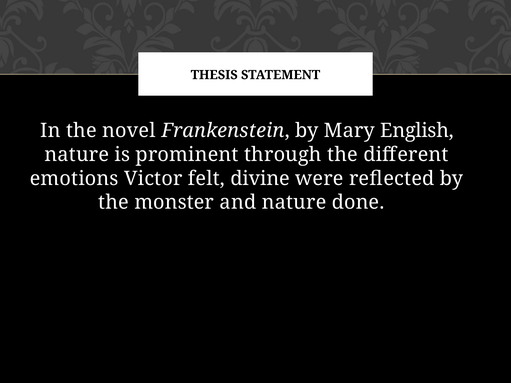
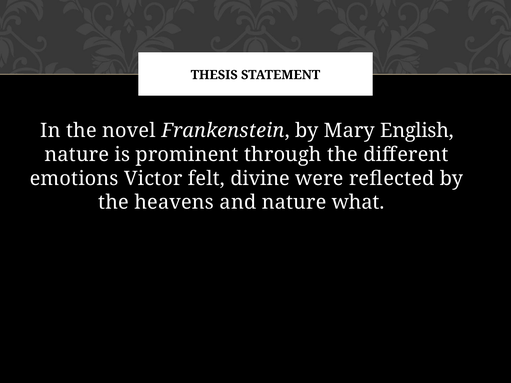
monster: monster -> heavens
done: done -> what
